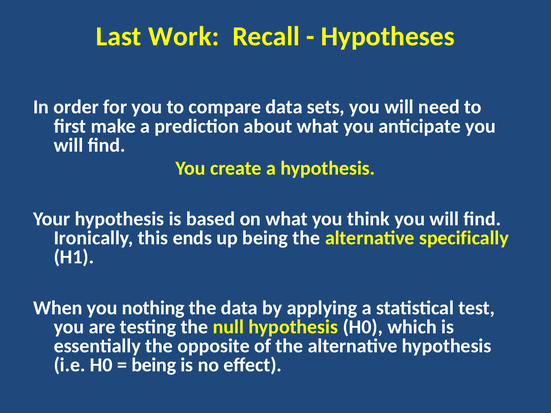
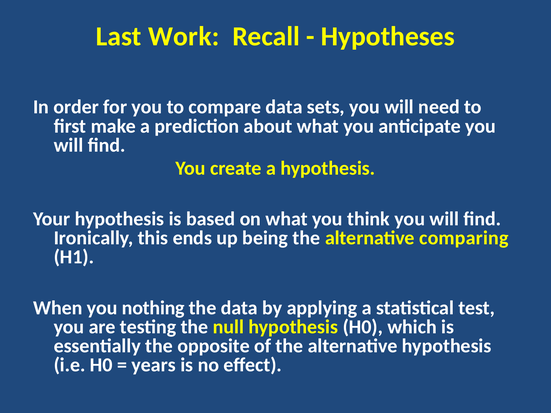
specifically: specifically -> comparing
being at (154, 365): being -> years
